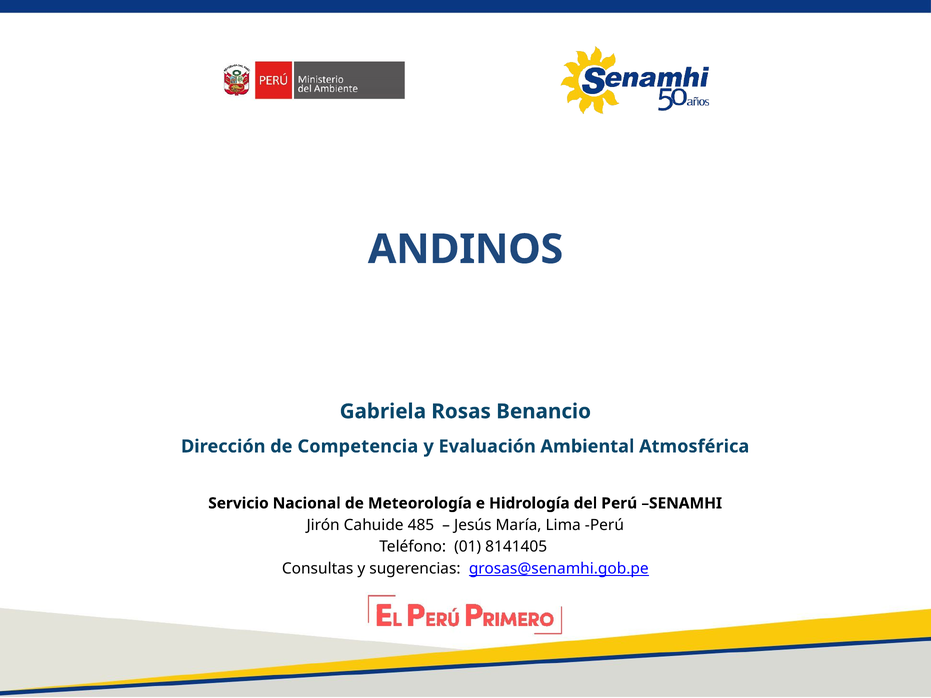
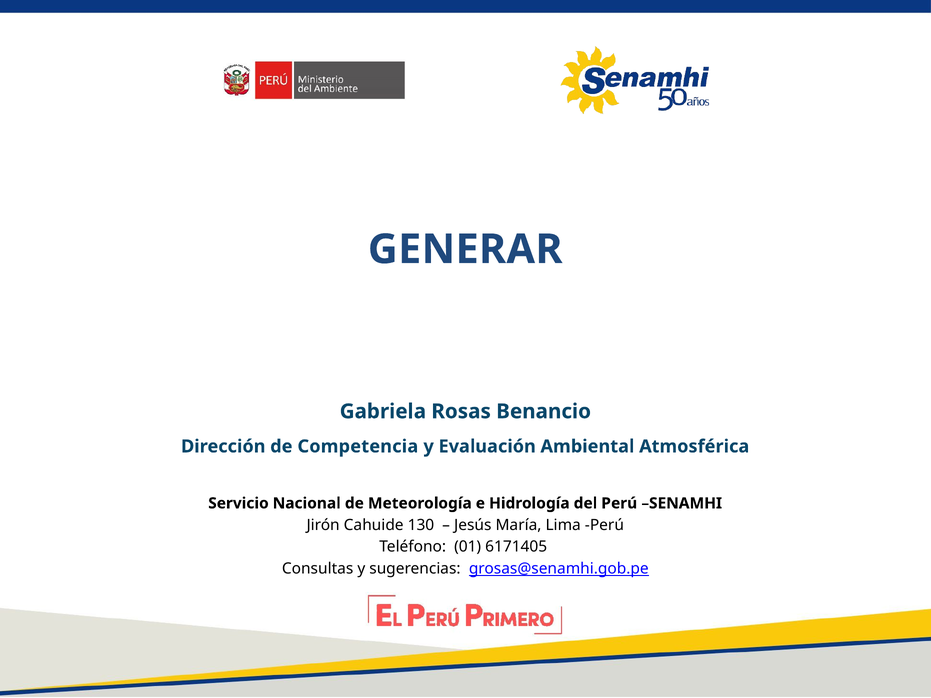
ANDINOS: ANDINOS -> GENERAR
485: 485 -> 130
8141405: 8141405 -> 6171405
